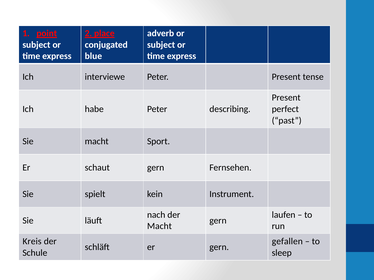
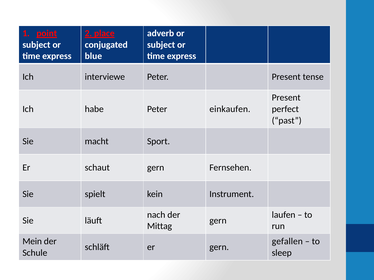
describing: describing -> einkaufen
Macht at (159, 227): Macht -> Mittag
Kreis: Kreis -> Mein
